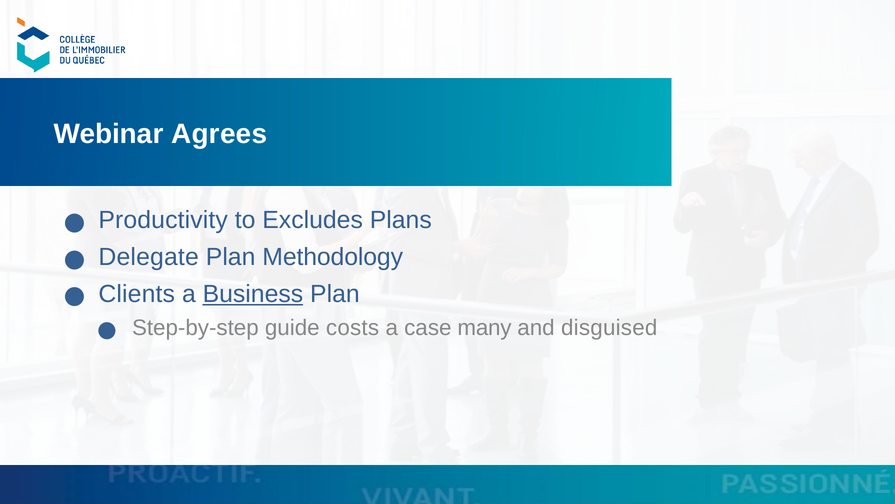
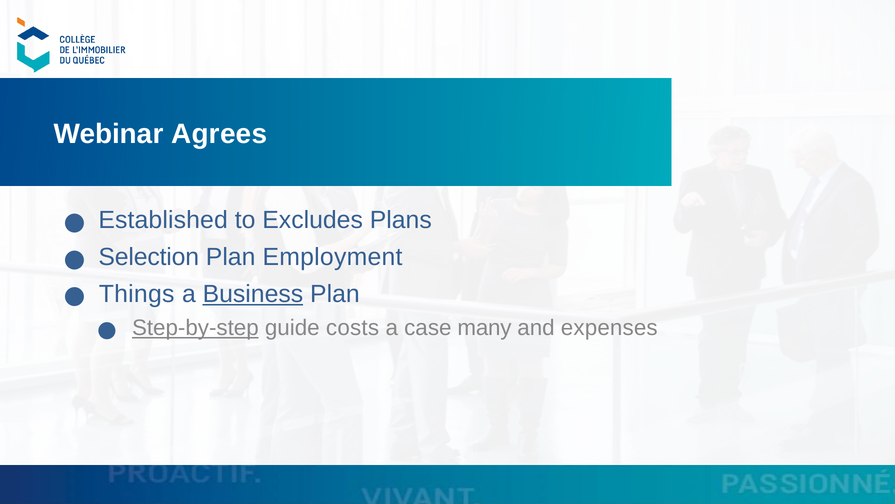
Productivity: Productivity -> Established
Delegate: Delegate -> Selection
Methodology: Methodology -> Employment
Clients: Clients -> Things
Step-by-step underline: none -> present
disguised: disguised -> expenses
